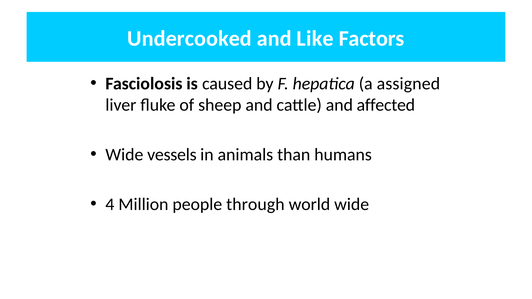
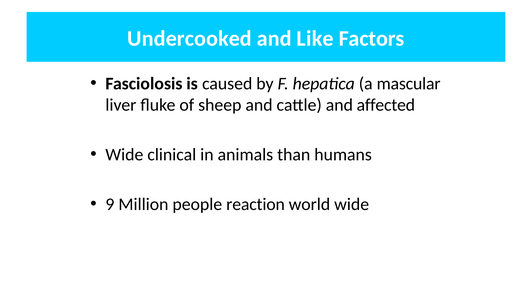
assigned: assigned -> mascular
vessels: vessels -> clinical
4: 4 -> 9
through: through -> reaction
